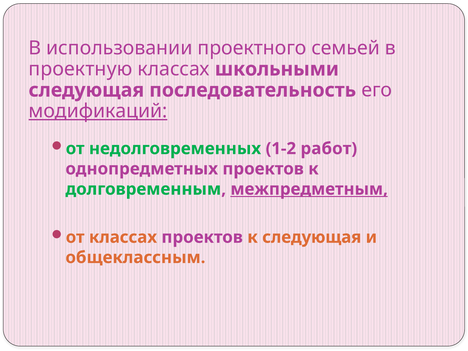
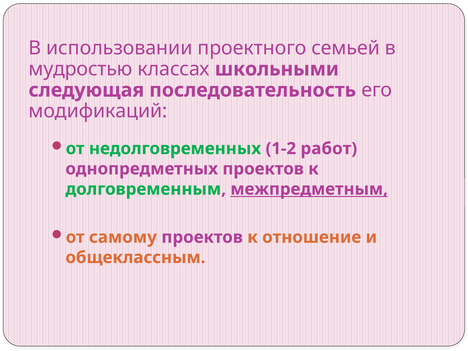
проектную: проектную -> мудростью
модификаций underline: present -> none
от классах: классах -> самому
к следующая: следующая -> отношение
